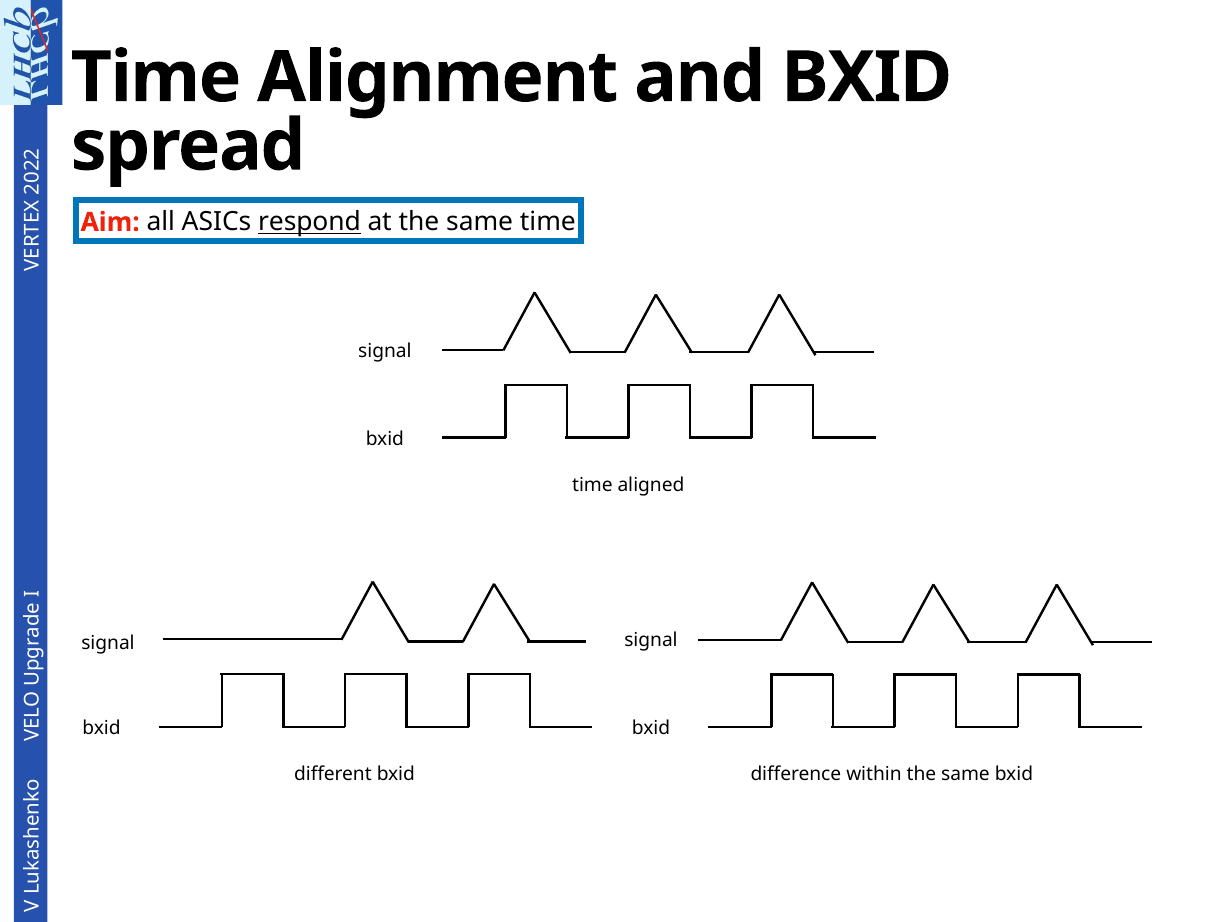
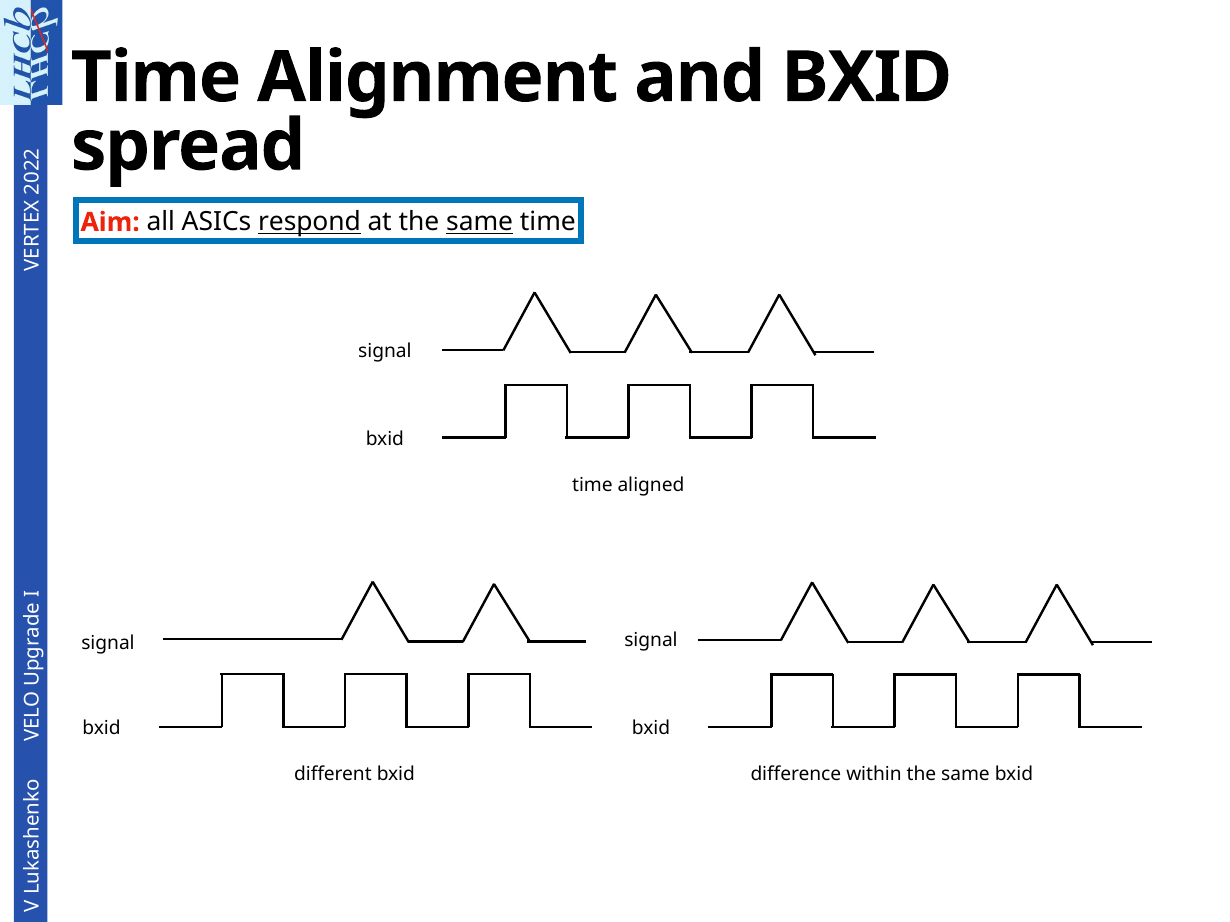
same at (480, 222) underline: none -> present
